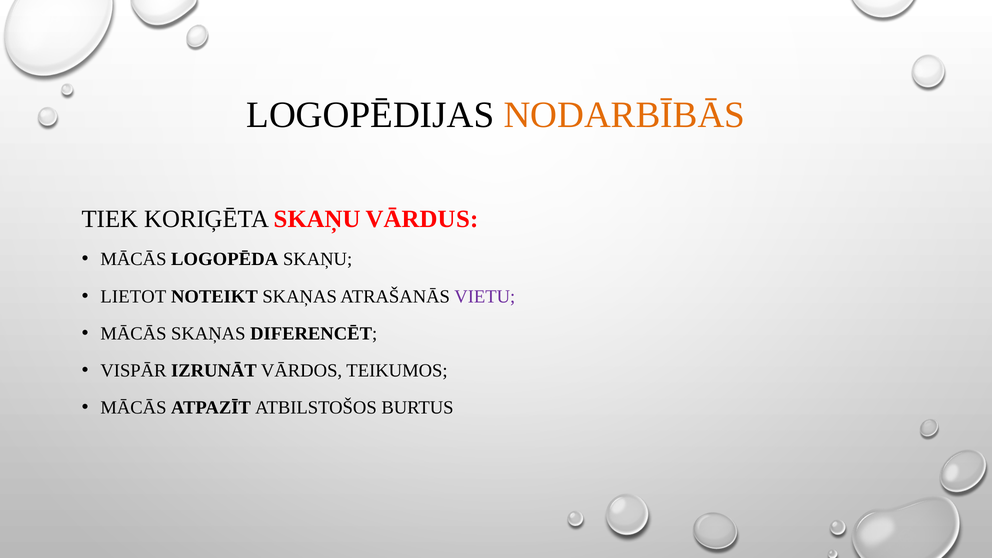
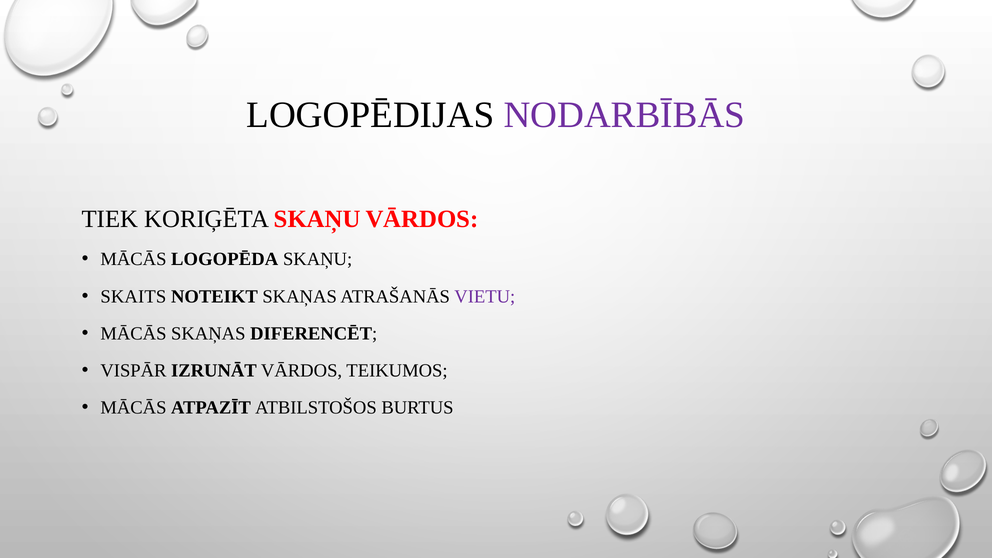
NODARBĪBĀS colour: orange -> purple
SKAŅU VĀRDUS: VĀRDUS -> VĀRDOS
LIETOT: LIETOT -> SKAITS
